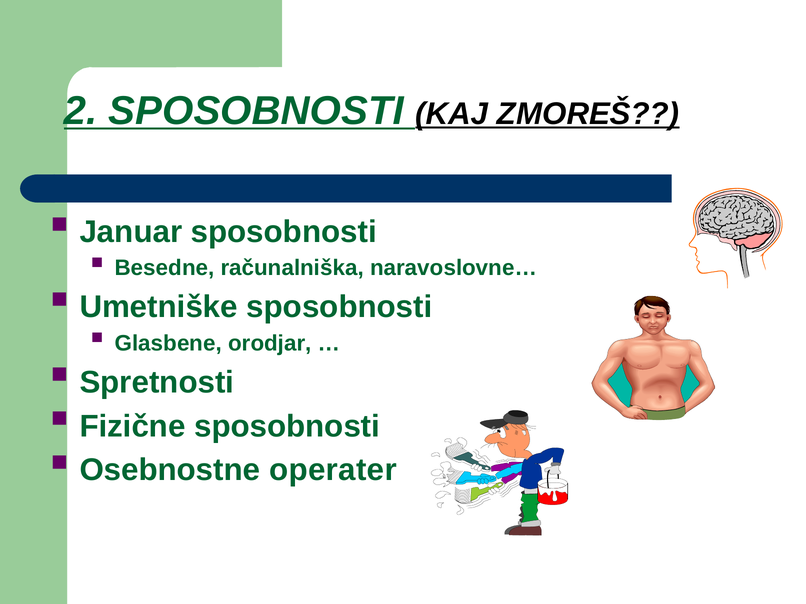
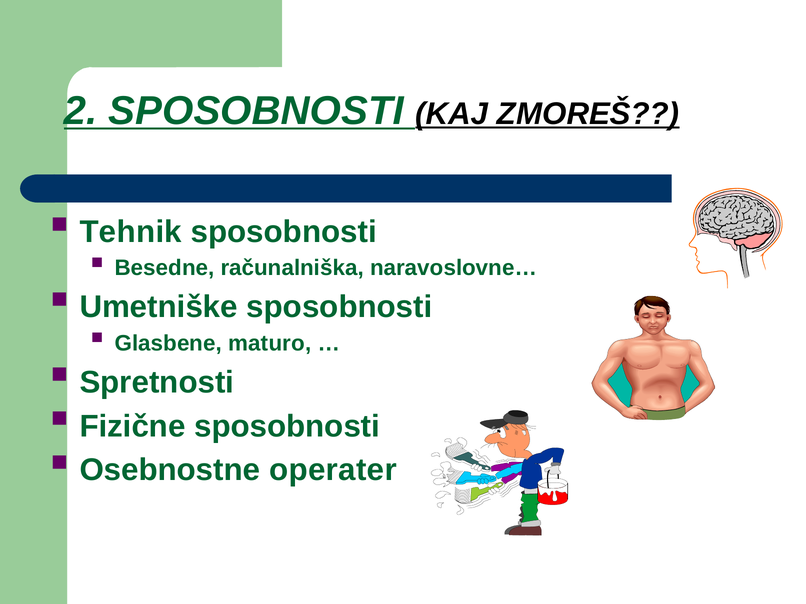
Januar: Januar -> Tehnik
orodjar: orodjar -> maturo
